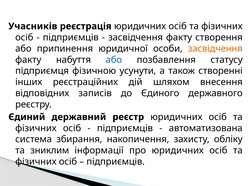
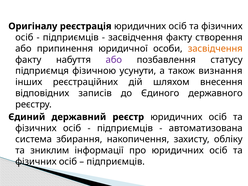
Учасників: Учасників -> Оригіналу
або at (114, 60) colour: blue -> purple
створеннi: створеннi -> визнання
